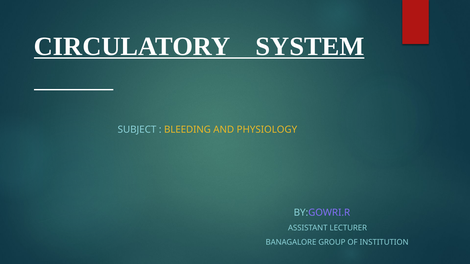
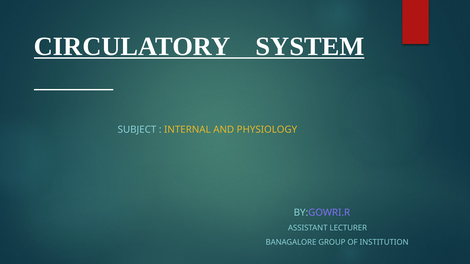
BLEEDING: BLEEDING -> INTERNAL
